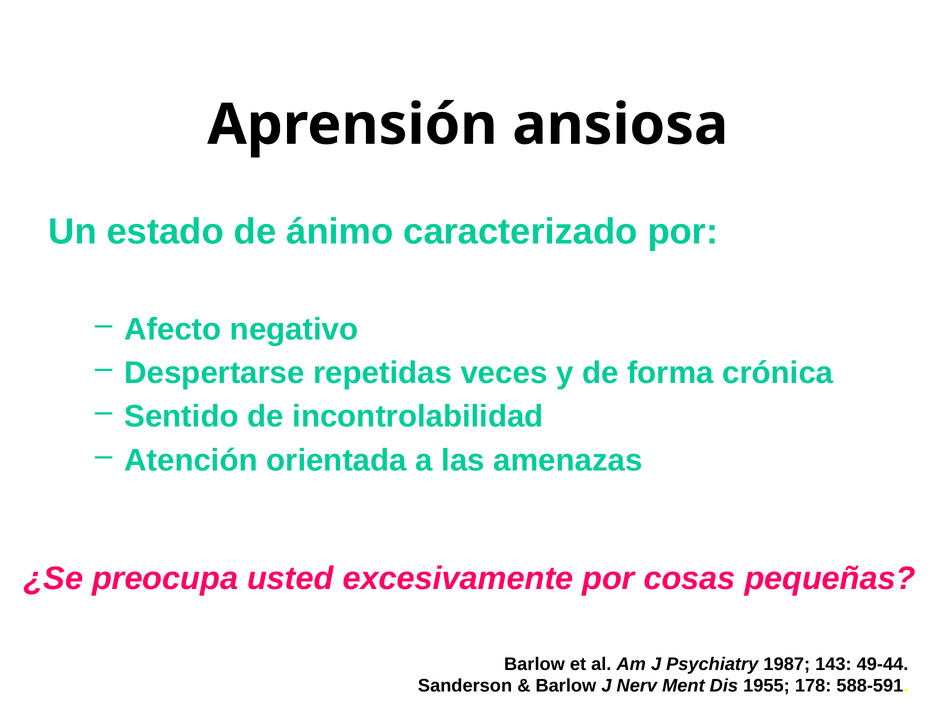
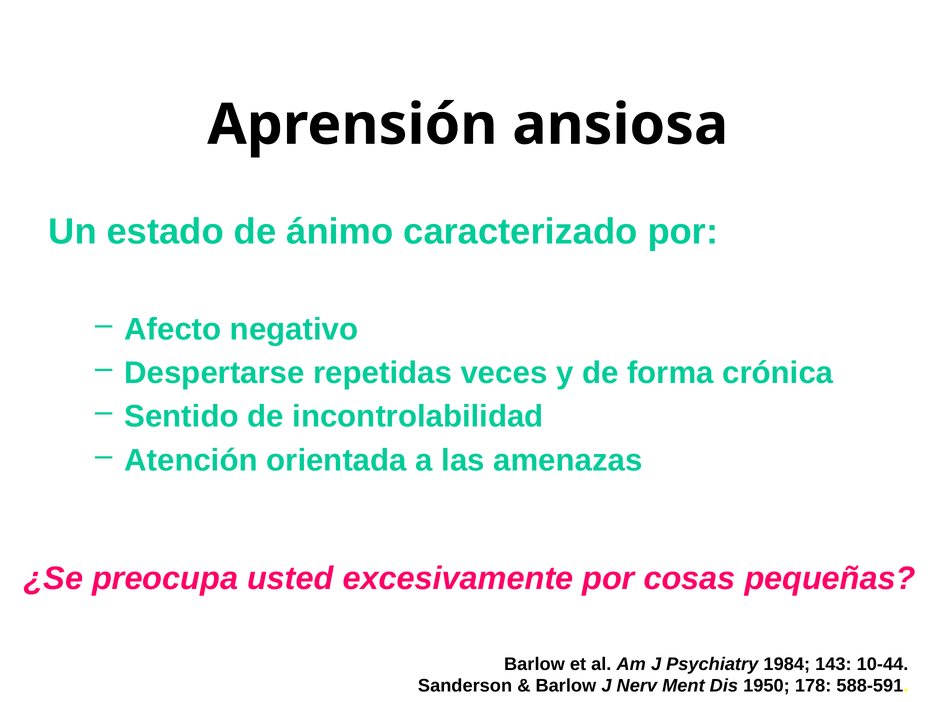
1987: 1987 -> 1984
49-44: 49-44 -> 10-44
1955: 1955 -> 1950
